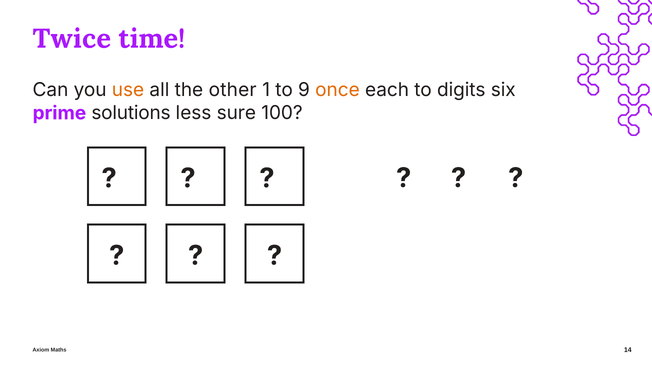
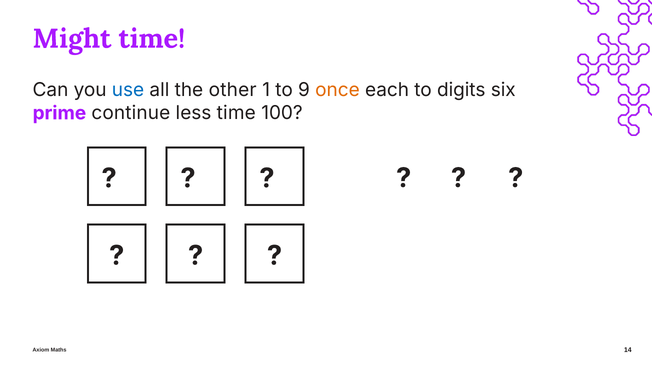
Twice: Twice -> Might
use colour: orange -> blue
solutions: solutions -> continue
less sure: sure -> time
